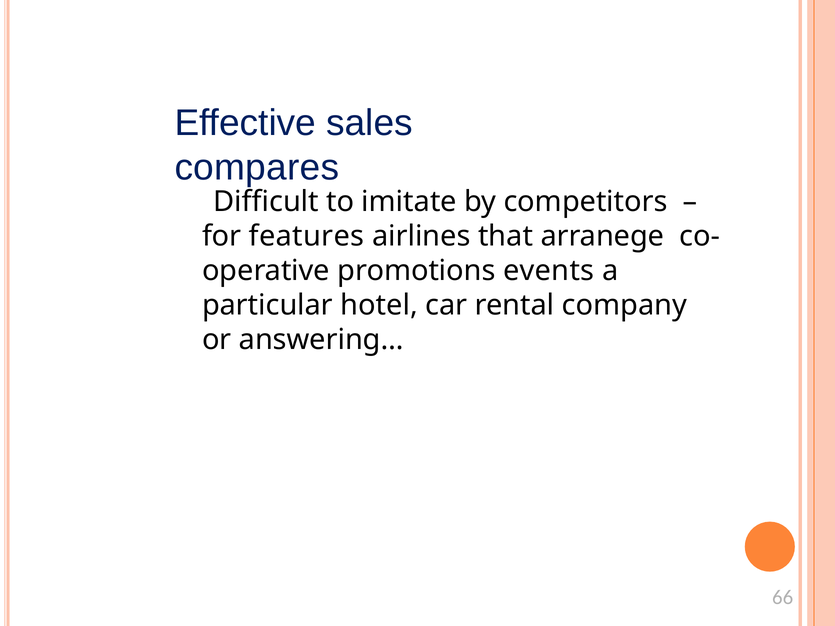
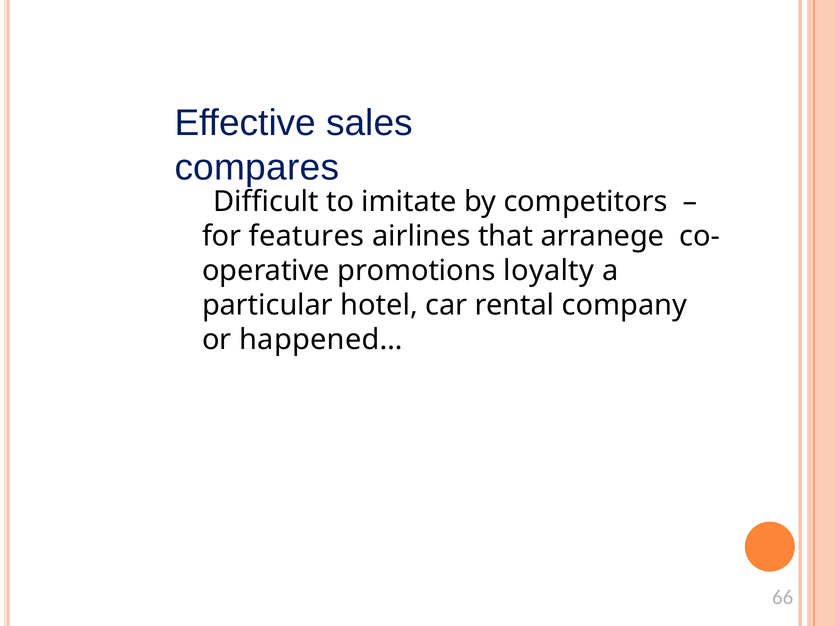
events: events -> loyalty
answering…: answering… -> happened…
